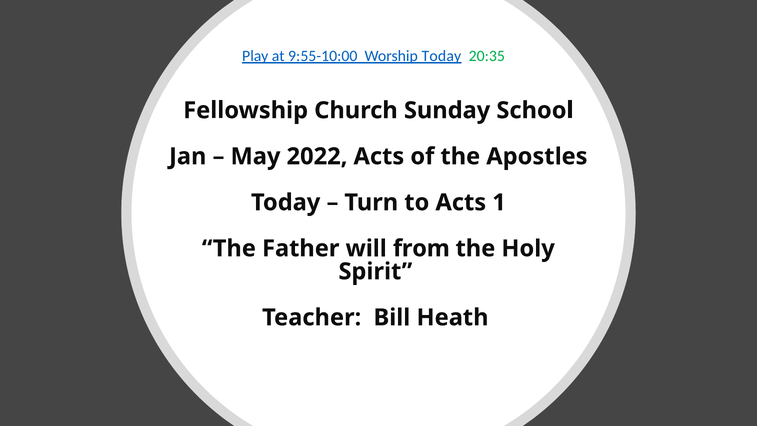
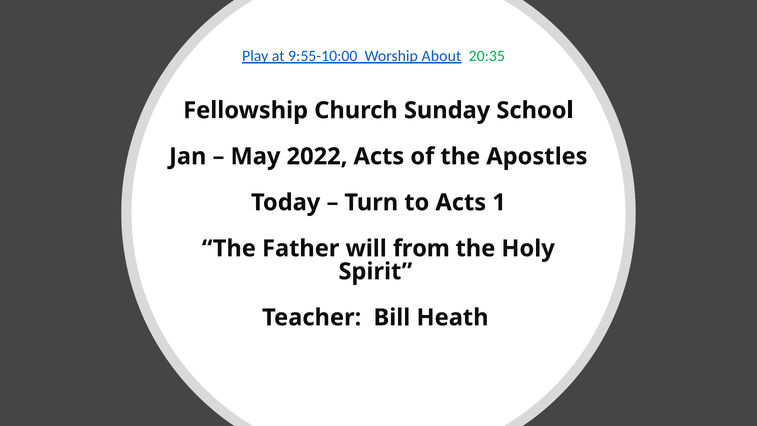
Worship Today: Today -> About
